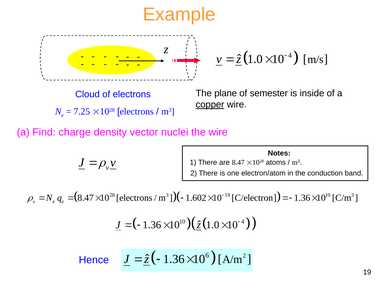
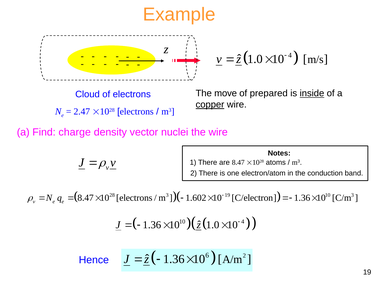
plane: plane -> move
semester: semester -> prepared
inside underline: none -> present
7.25: 7.25 -> 2.47
